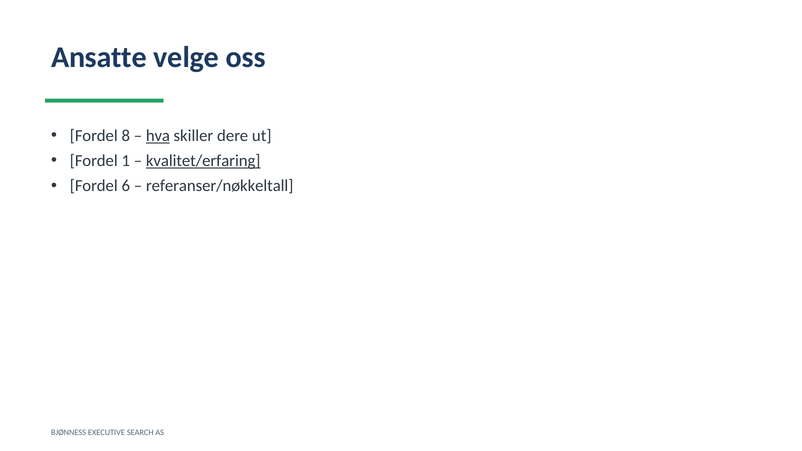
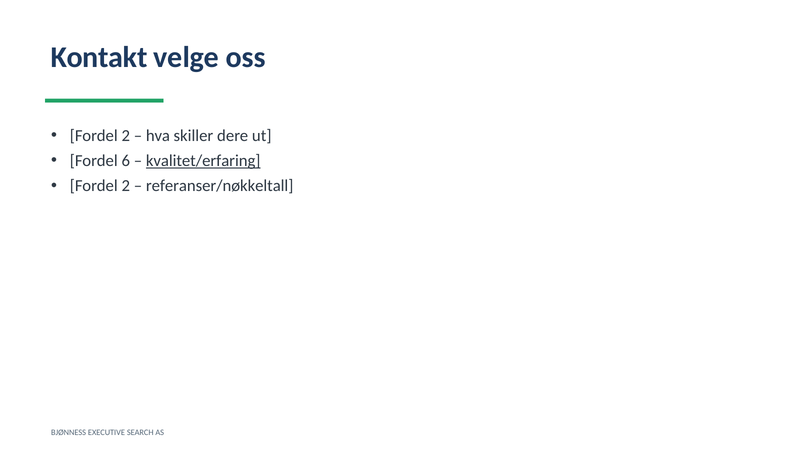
Ansatte: Ansatte -> Kontakt
8 at (126, 136): 8 -> 2
hva underline: present -> none
1: 1 -> 6
6 at (126, 186): 6 -> 2
